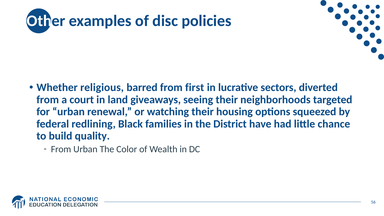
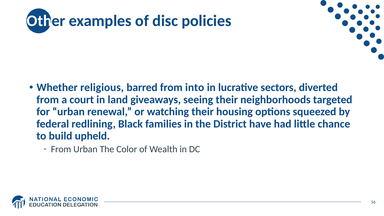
first: first -> into
quality: quality -> upheld
